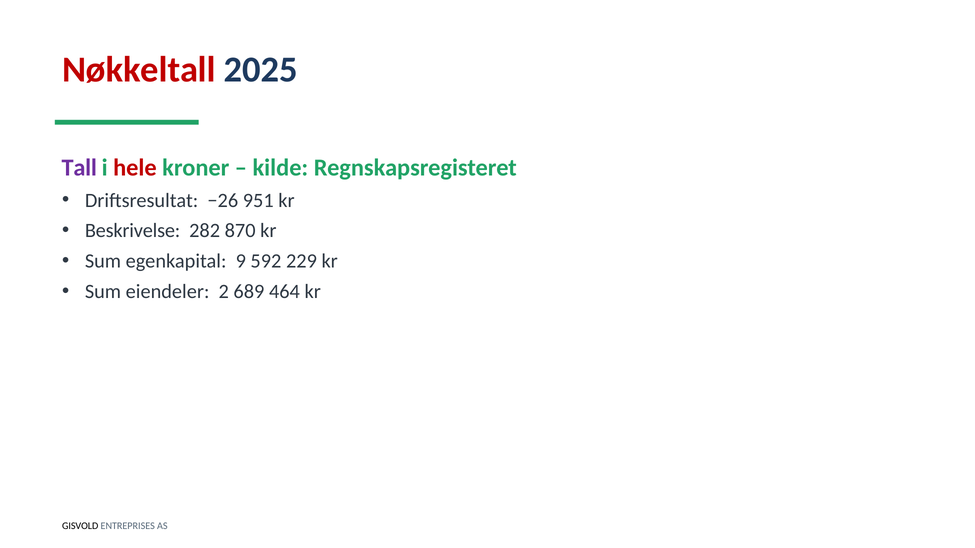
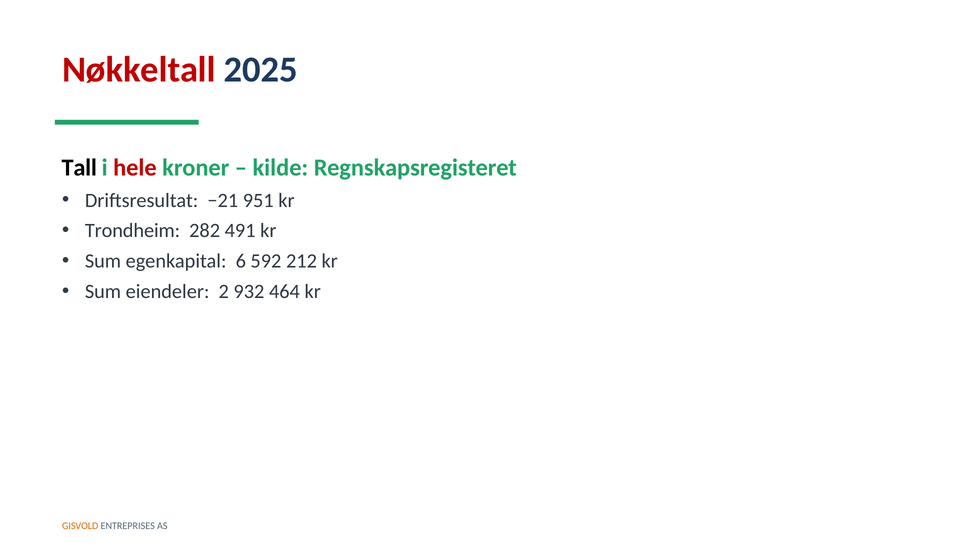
Tall colour: purple -> black
−26: −26 -> −21
Beskrivelse: Beskrivelse -> Trondheim
870: 870 -> 491
9: 9 -> 6
229: 229 -> 212
689: 689 -> 932
GISVOLD colour: black -> orange
